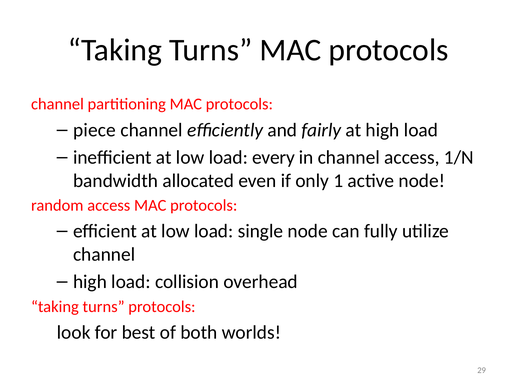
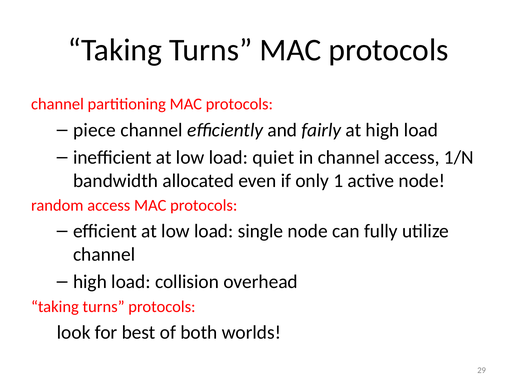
every: every -> quiet
